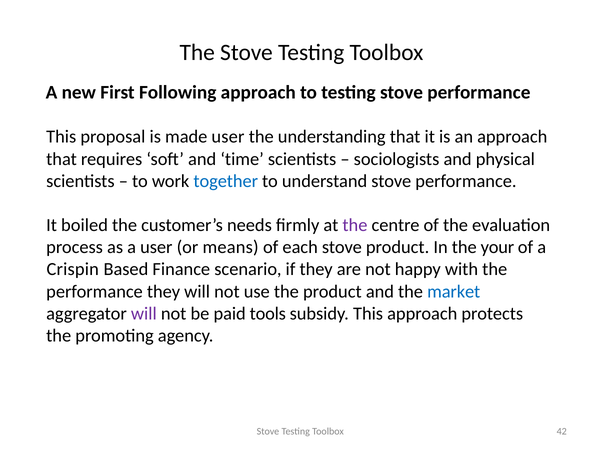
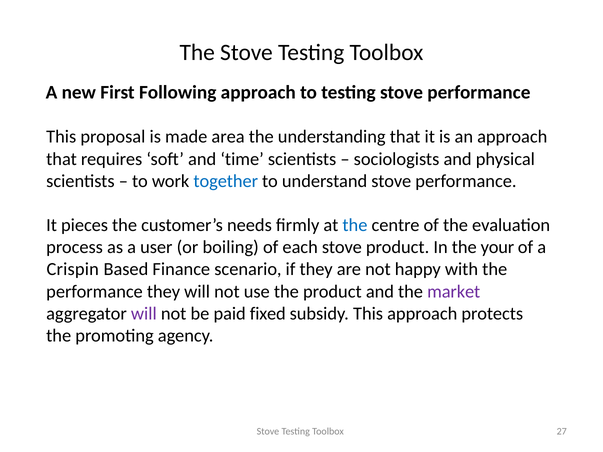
made user: user -> area
boiled: boiled -> pieces
the at (355, 225) colour: purple -> blue
means: means -> boiling
market colour: blue -> purple
tools: tools -> fixed
42: 42 -> 27
